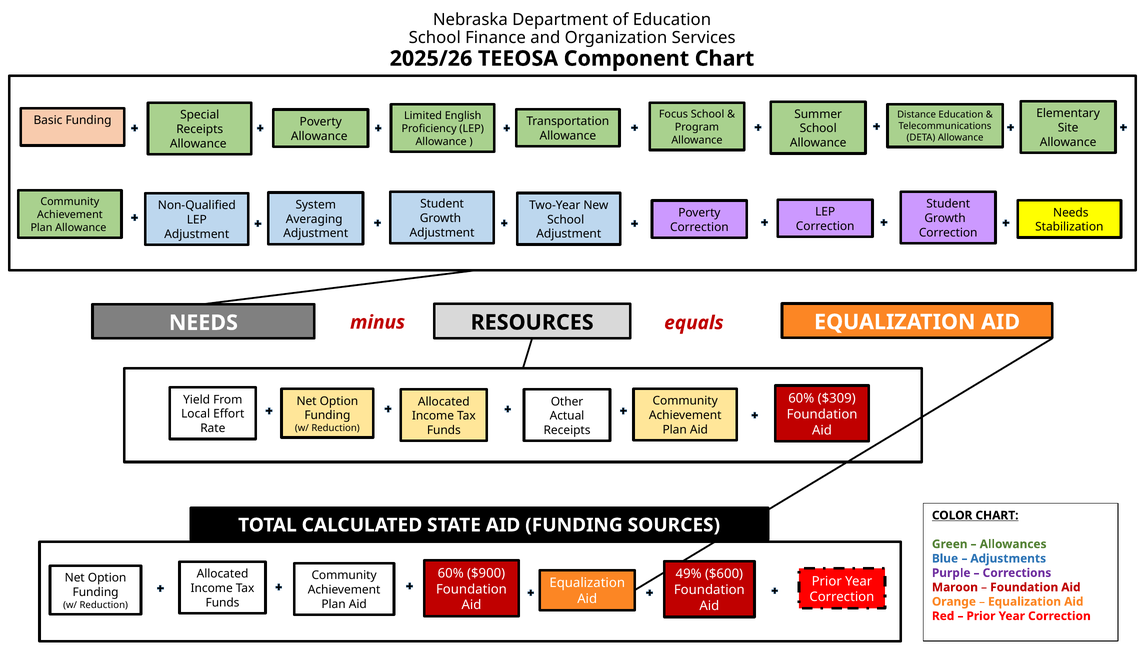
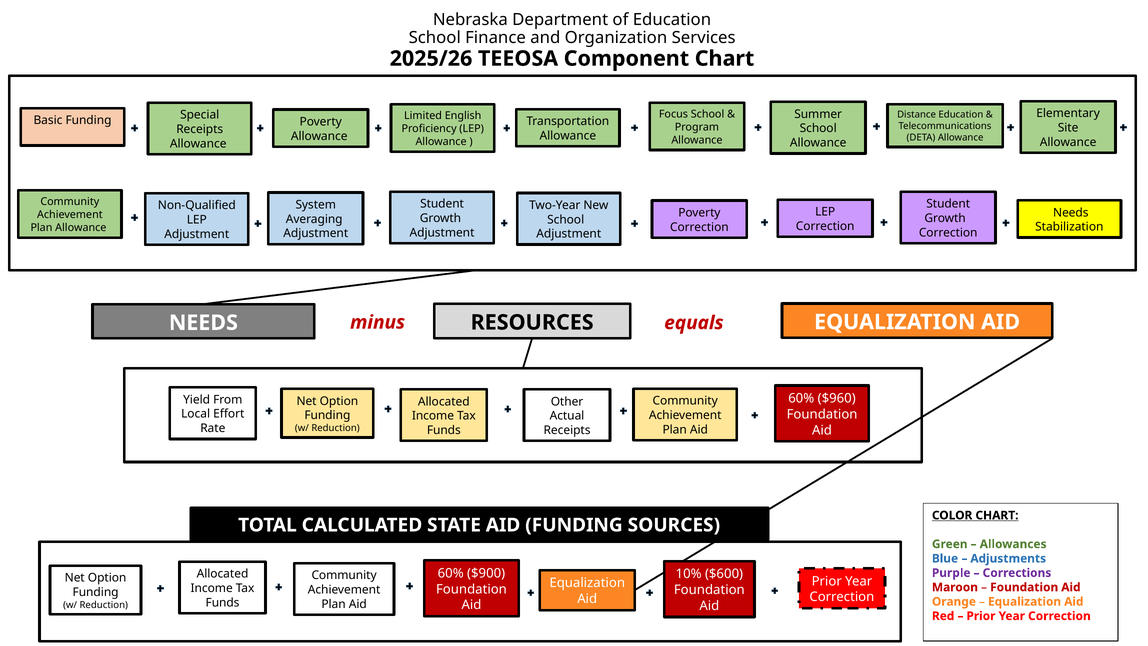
$309: $309 -> $960
49%: 49% -> 10%
